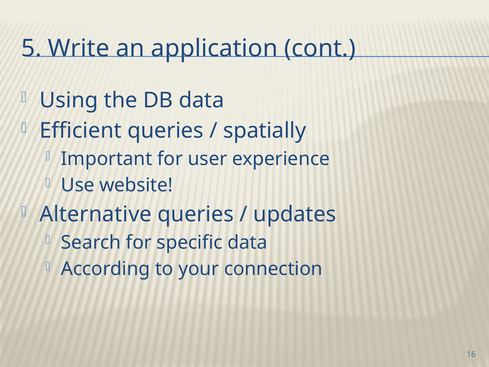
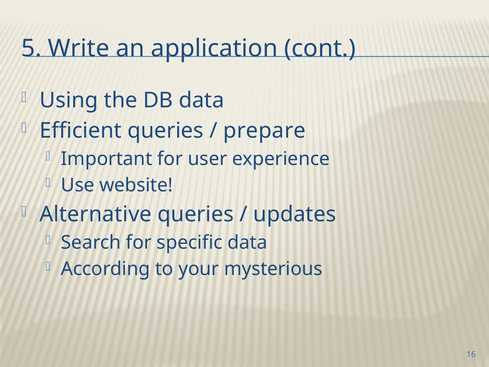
spatially: spatially -> prepare
connection: connection -> mysterious
